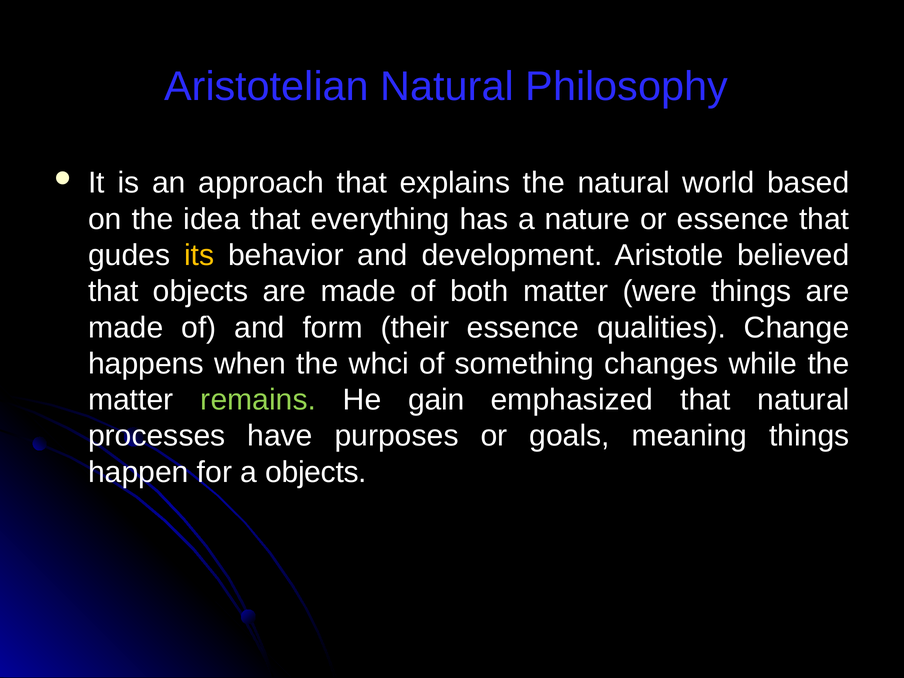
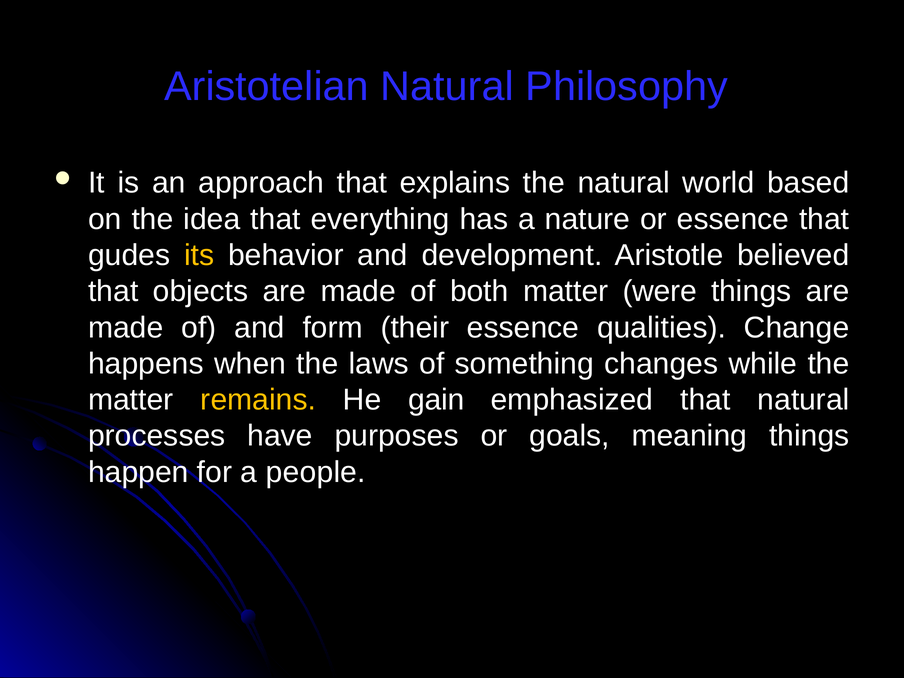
whci: whci -> laws
remains colour: light green -> yellow
a objects: objects -> people
